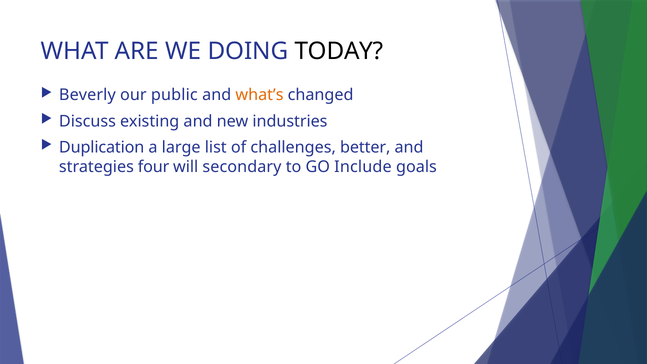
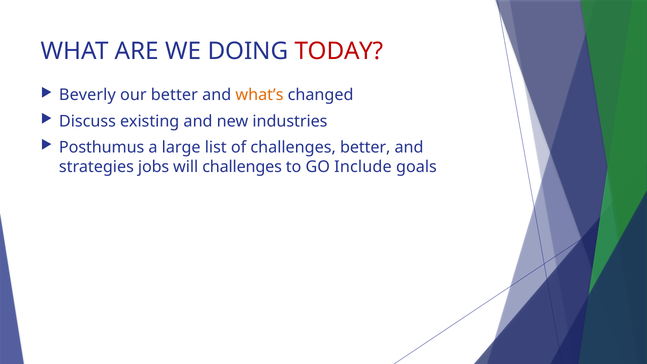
TODAY colour: black -> red
our public: public -> better
Duplication: Duplication -> Posthumus
four: four -> jobs
will secondary: secondary -> challenges
